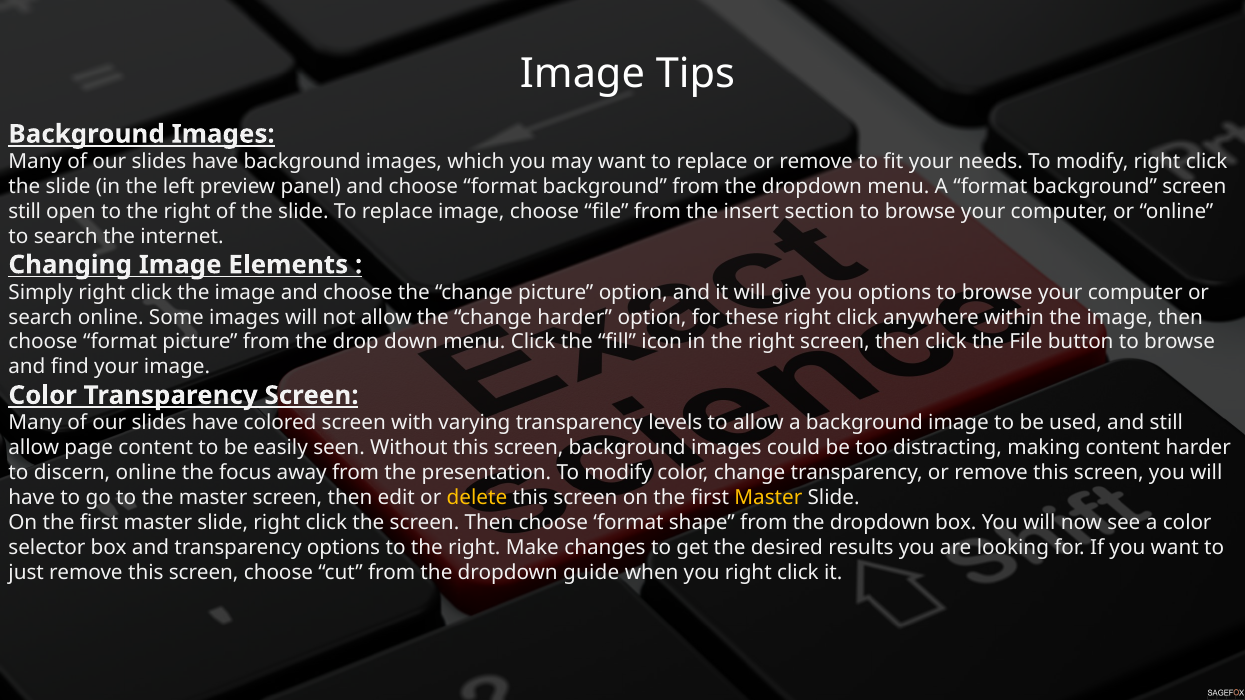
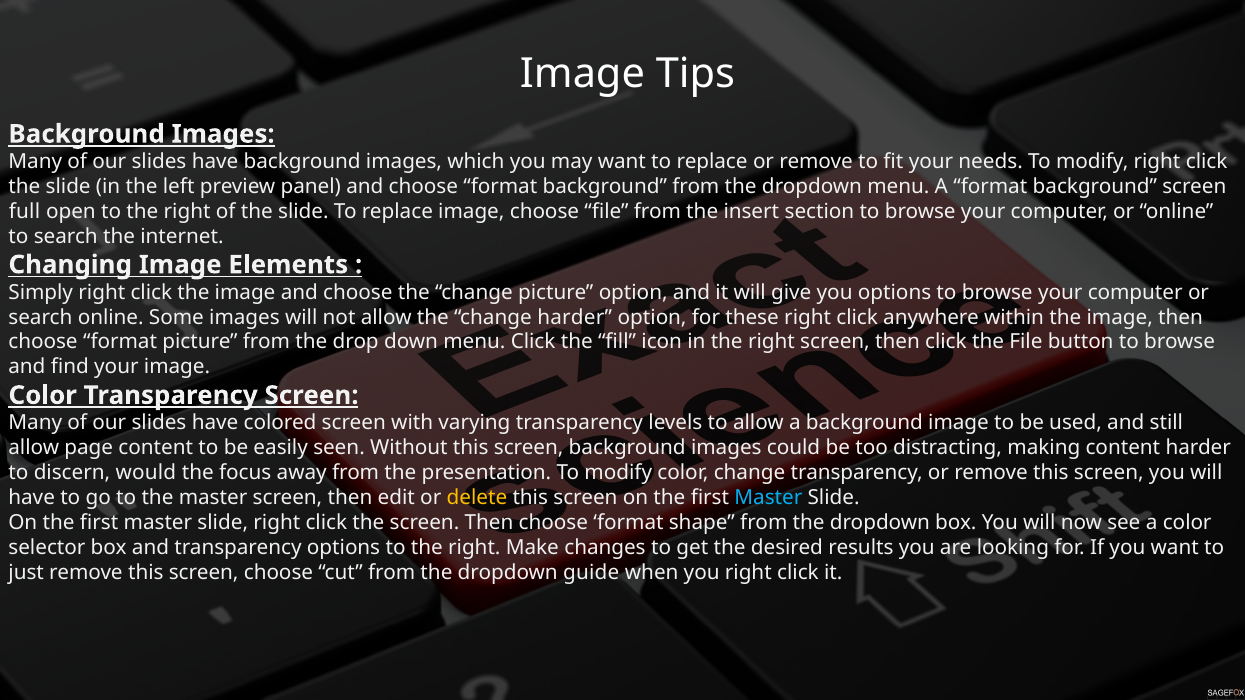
still at (25, 212): still -> full
discern online: online -> would
Master at (768, 498) colour: yellow -> light blue
